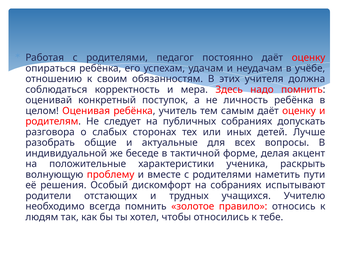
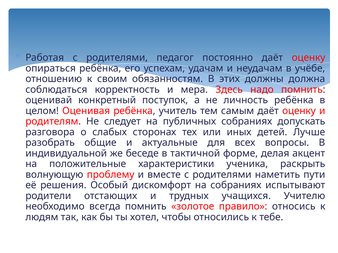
учителя: учителя -> должны
